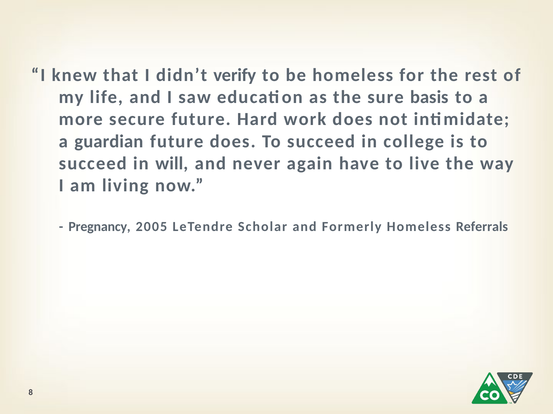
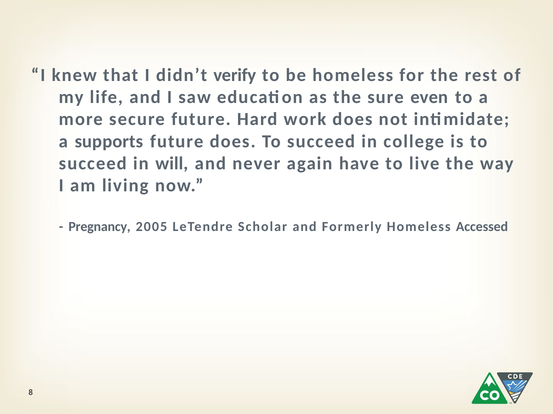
basis: basis -> even
guardian: guardian -> supports
Referrals: Referrals -> Accessed
